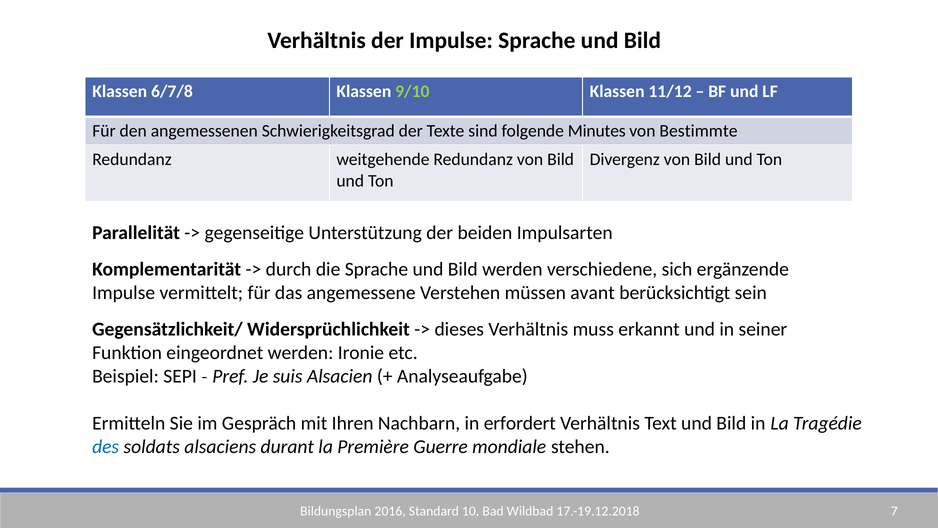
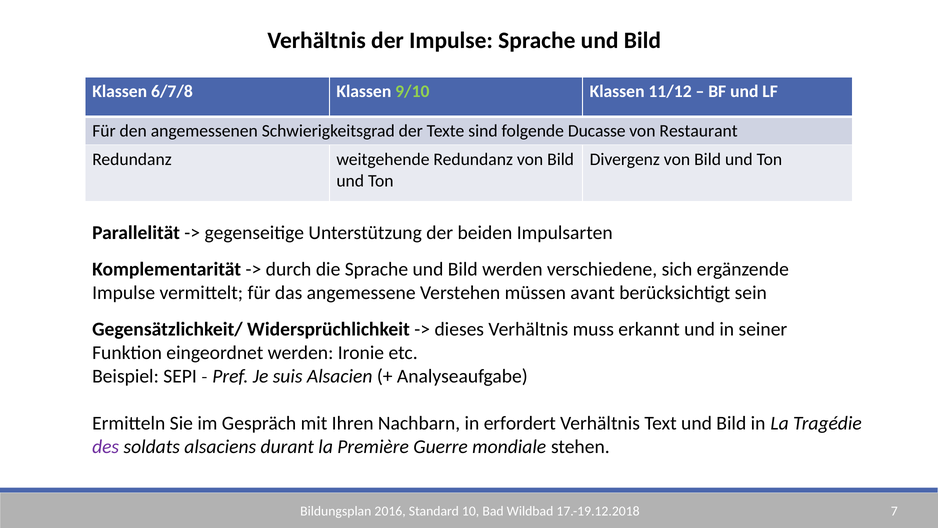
Minutes: Minutes -> Ducasse
Bestimmte: Bestimmte -> Restaurant
des colour: blue -> purple
